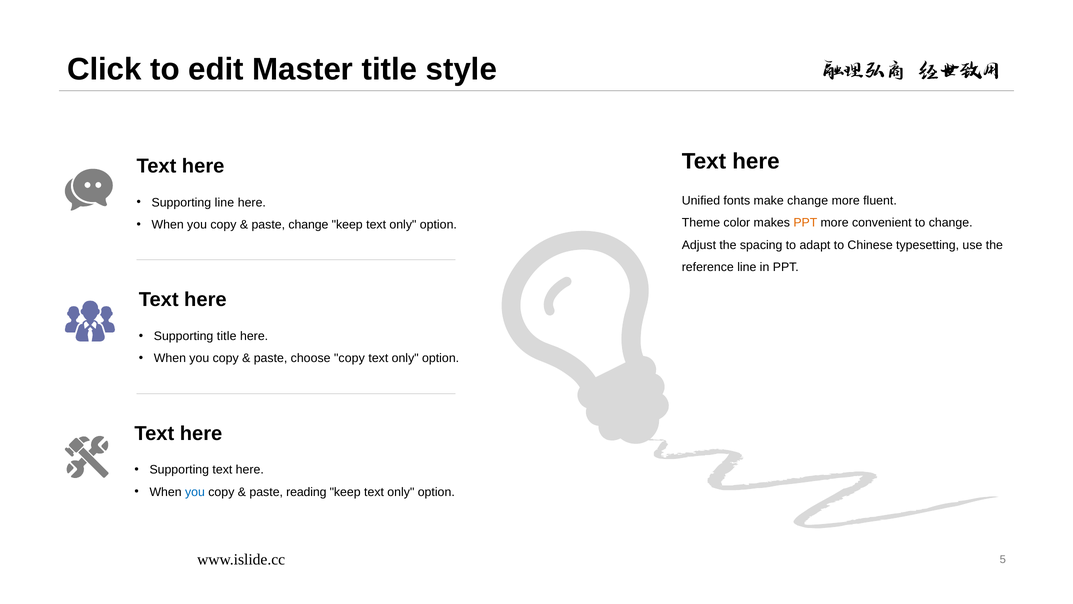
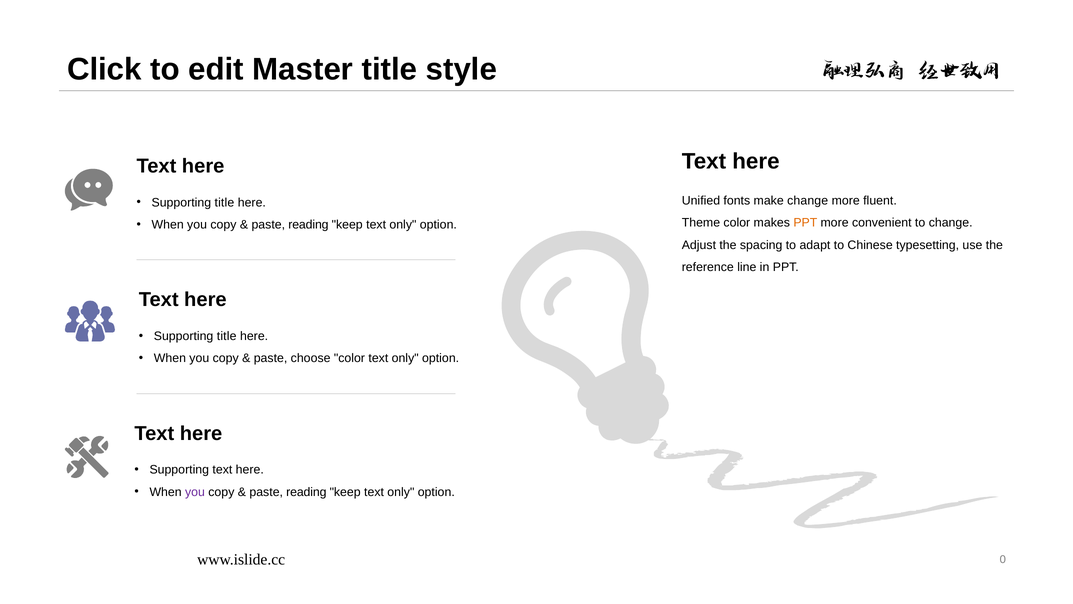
line at (224, 202): line -> title
change at (308, 225): change -> reading
choose copy: copy -> color
you at (195, 492) colour: blue -> purple
5: 5 -> 0
